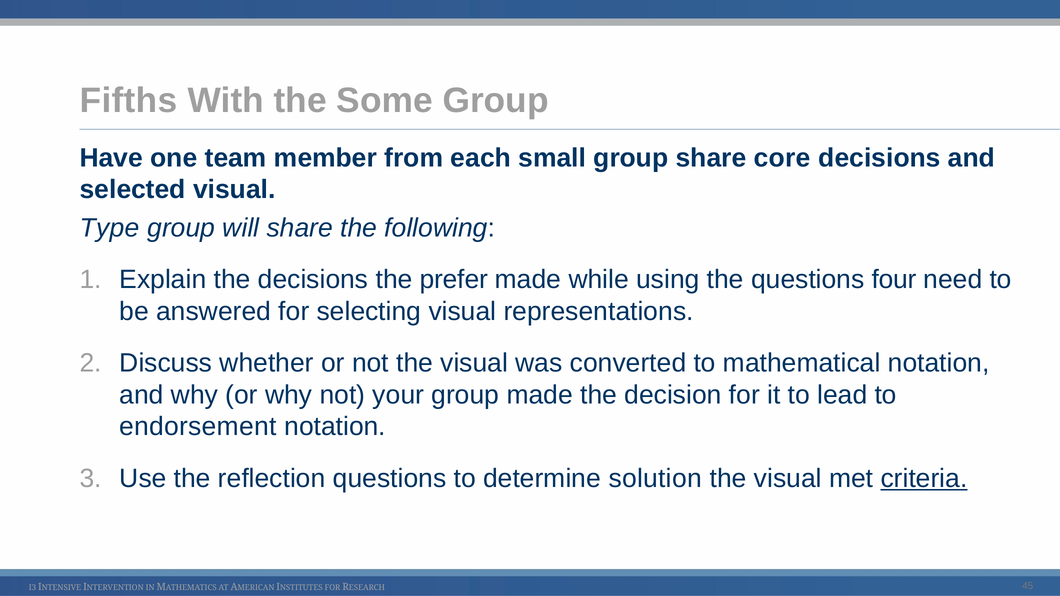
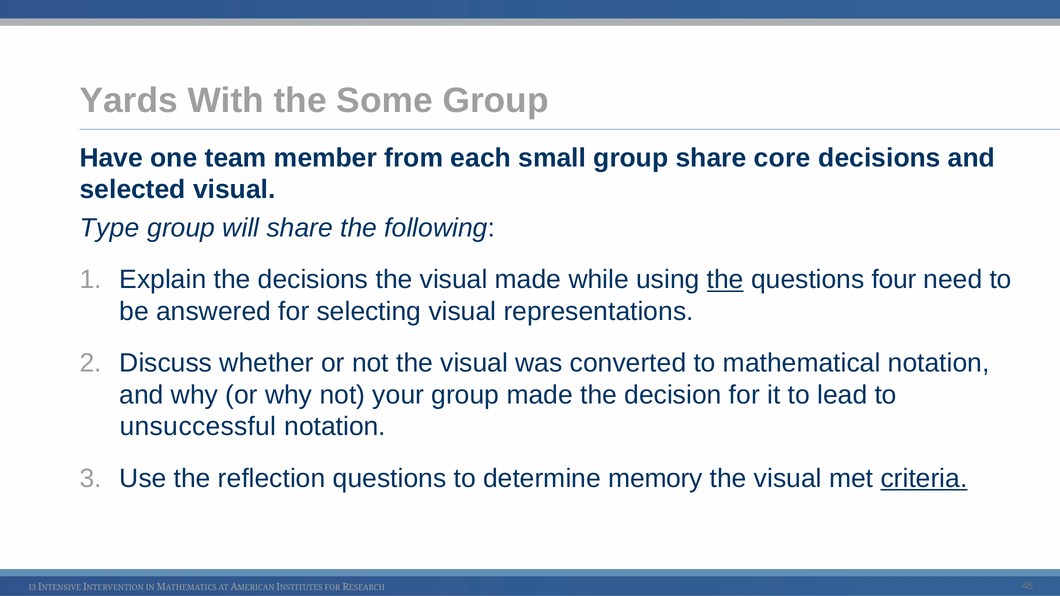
Fifths: Fifths -> Yards
decisions the prefer: prefer -> visual
the at (725, 280) underline: none -> present
endorsement: endorsement -> unsuccessful
solution: solution -> memory
